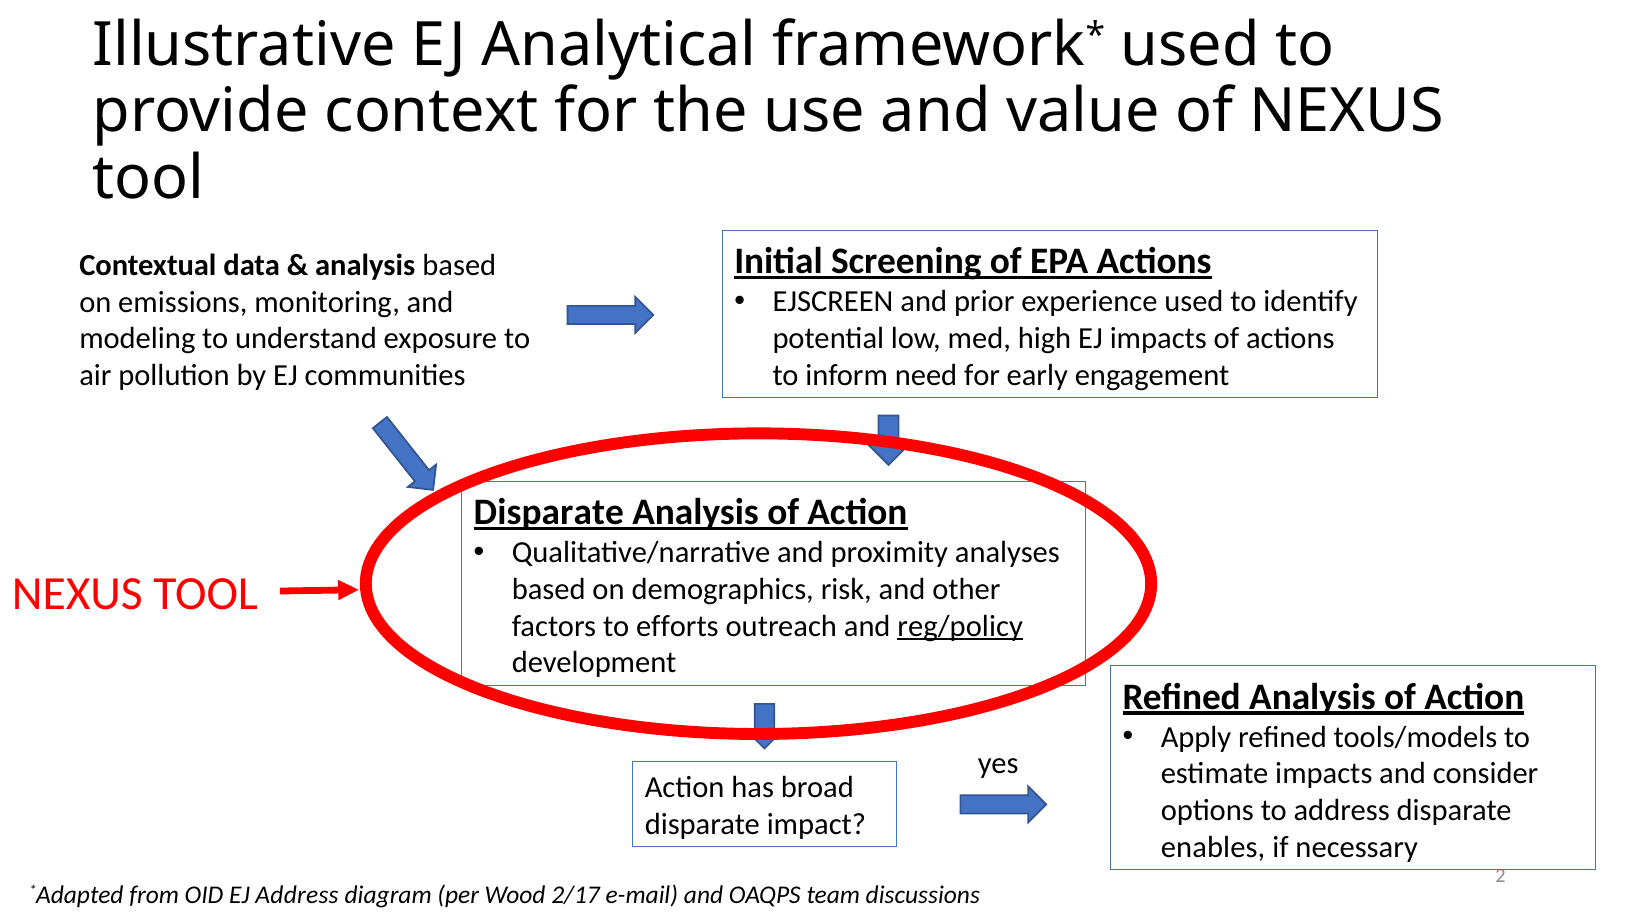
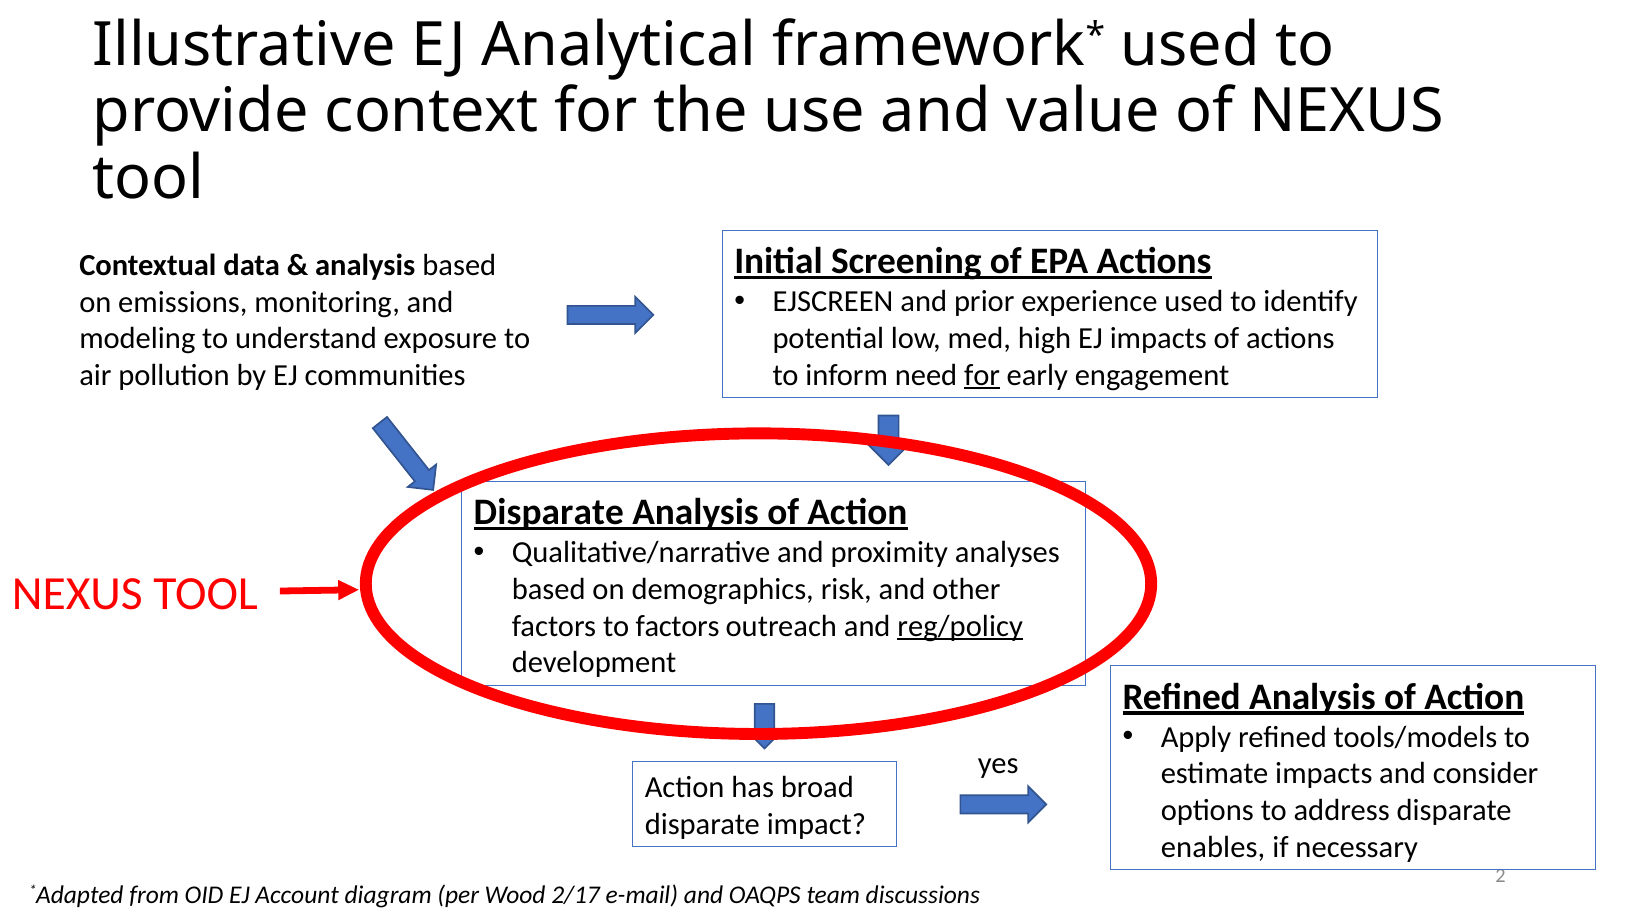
for at (982, 375) underline: none -> present
to efforts: efforts -> factors
EJ Address: Address -> Account
